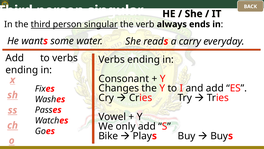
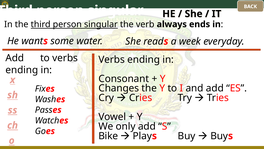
carry: carry -> week
